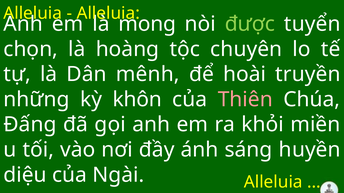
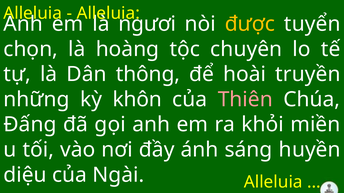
mong: mong -> ngươi
được colour: light green -> yellow
mênh: mênh -> thông
